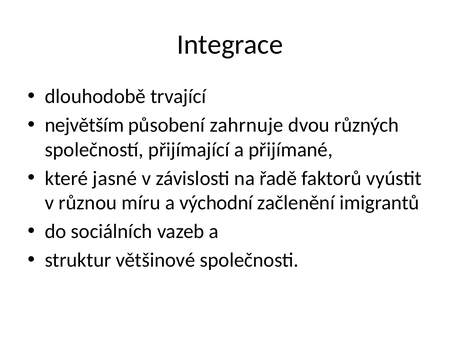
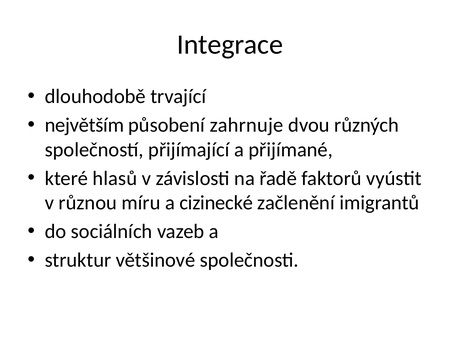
jasné: jasné -> hlasů
východní: východní -> cizinecké
